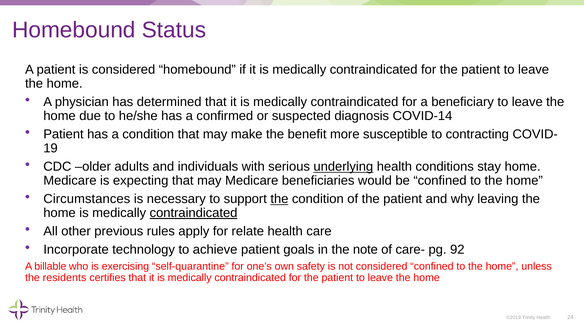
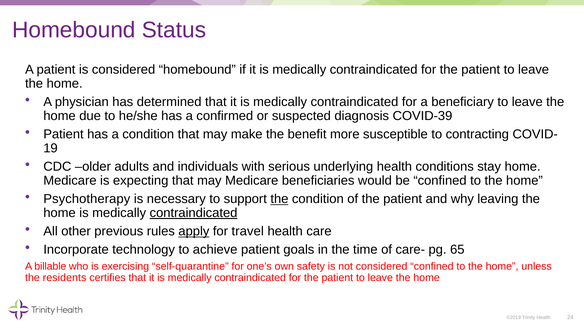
COVID-14: COVID-14 -> COVID-39
underlying underline: present -> none
Circumstances: Circumstances -> Psychotherapy
apply underline: none -> present
relate: relate -> travel
note: note -> time
92: 92 -> 65
